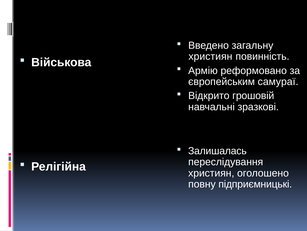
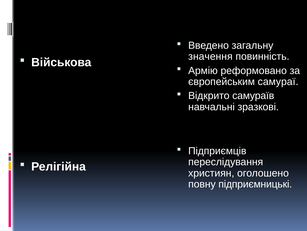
християн at (210, 56): християн -> значення
грошовій: грошовій -> самураїв
Залишалась: Залишалась -> Підприємців
